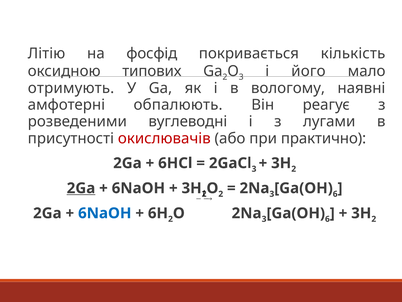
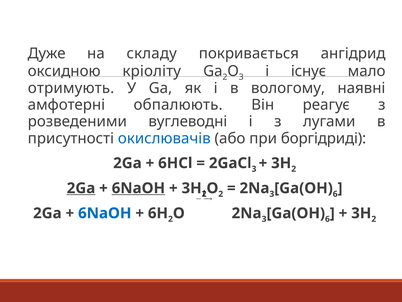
Літію: Літію -> Дуже
фосфід: фосфід -> складу
кількість: кількість -> ангідрид
типових: типових -> кріоліту
його: його -> існує
окислювачів colour: red -> blue
практично: практично -> боргідриді
6NaOH at (138, 188) underline: none -> present
